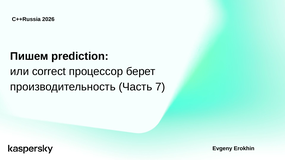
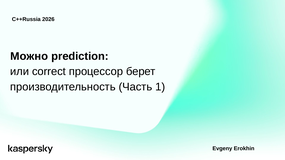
Пишем: Пишем -> Можно
7: 7 -> 1
